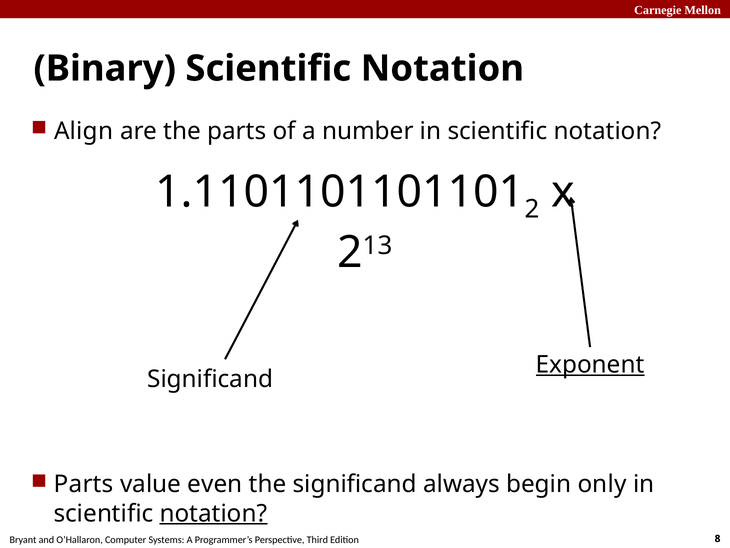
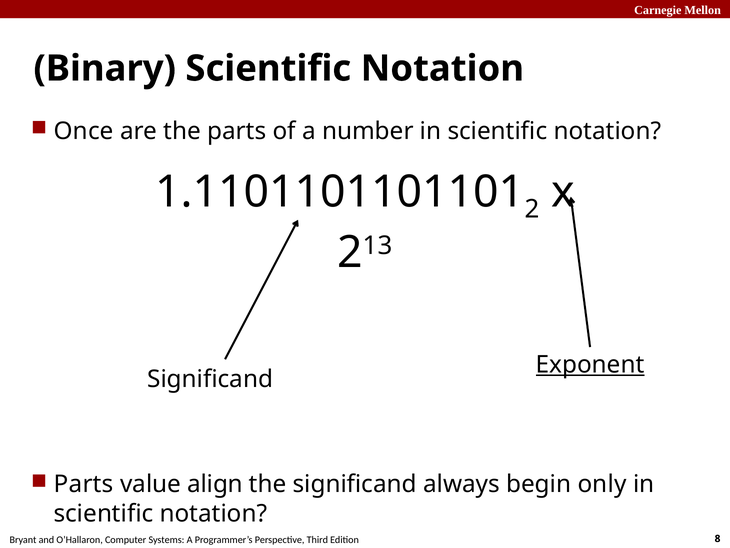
Align: Align -> Once
even: even -> align
notation at (213, 513) underline: present -> none
